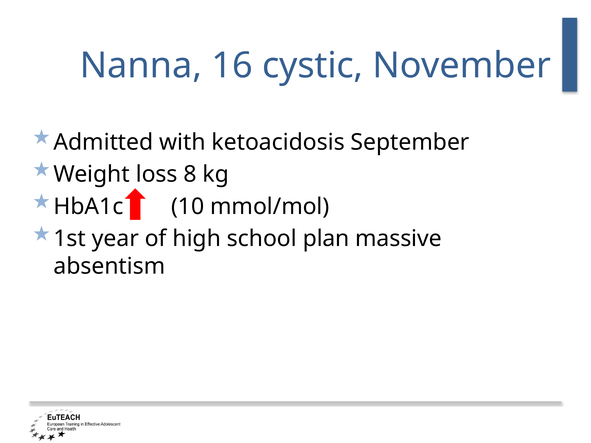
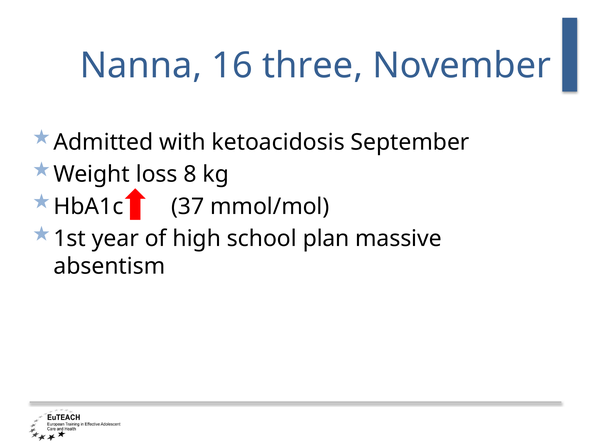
cystic: cystic -> three
10: 10 -> 37
